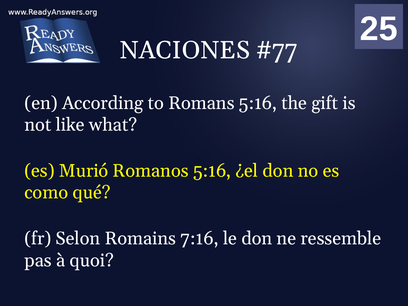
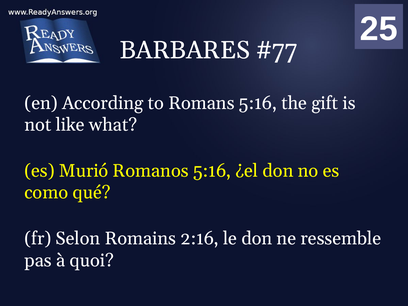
NACIONES: NACIONES -> BARBARES
7:16: 7:16 -> 2:16
